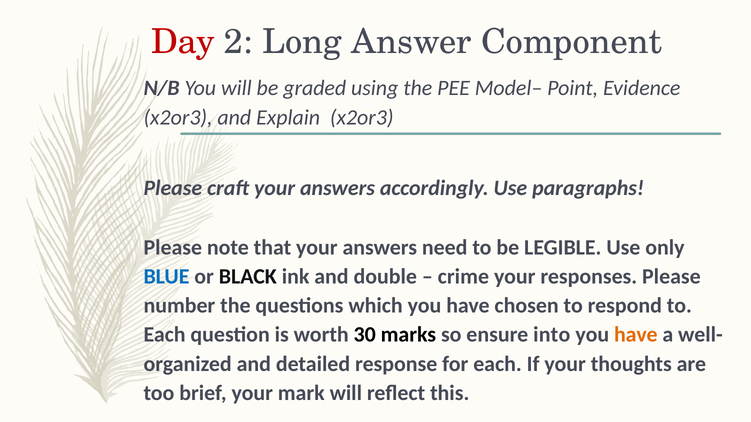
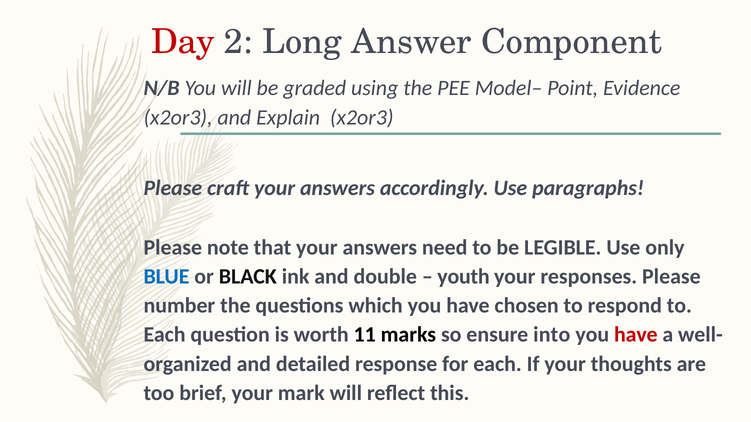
crime: crime -> youth
30: 30 -> 11
have at (636, 335) colour: orange -> red
